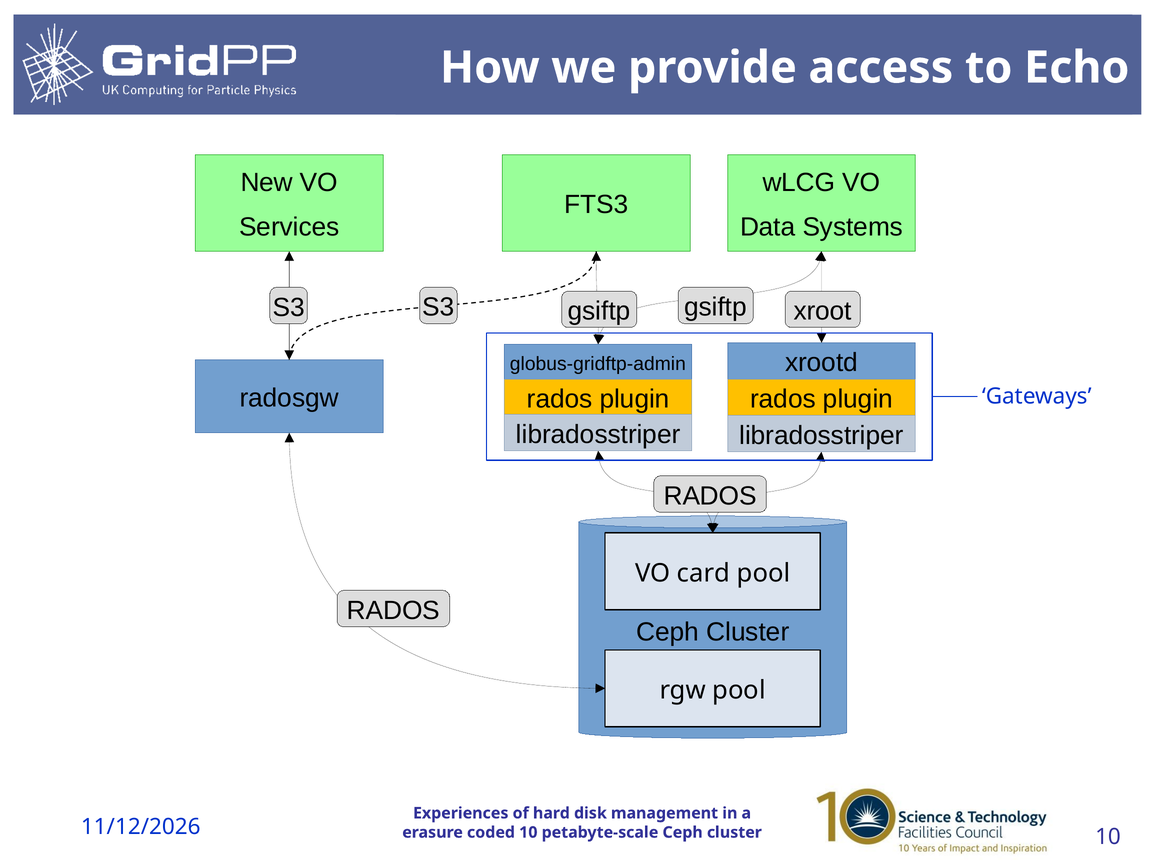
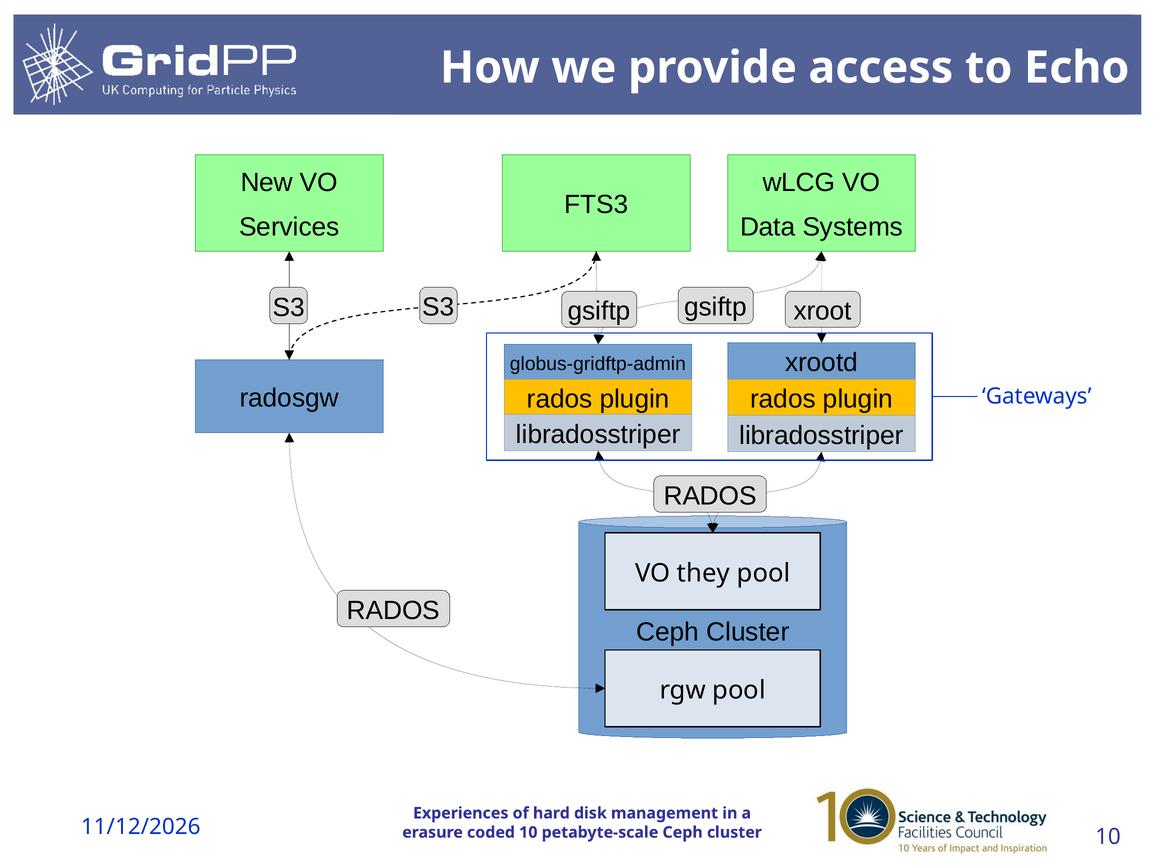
card: card -> they
